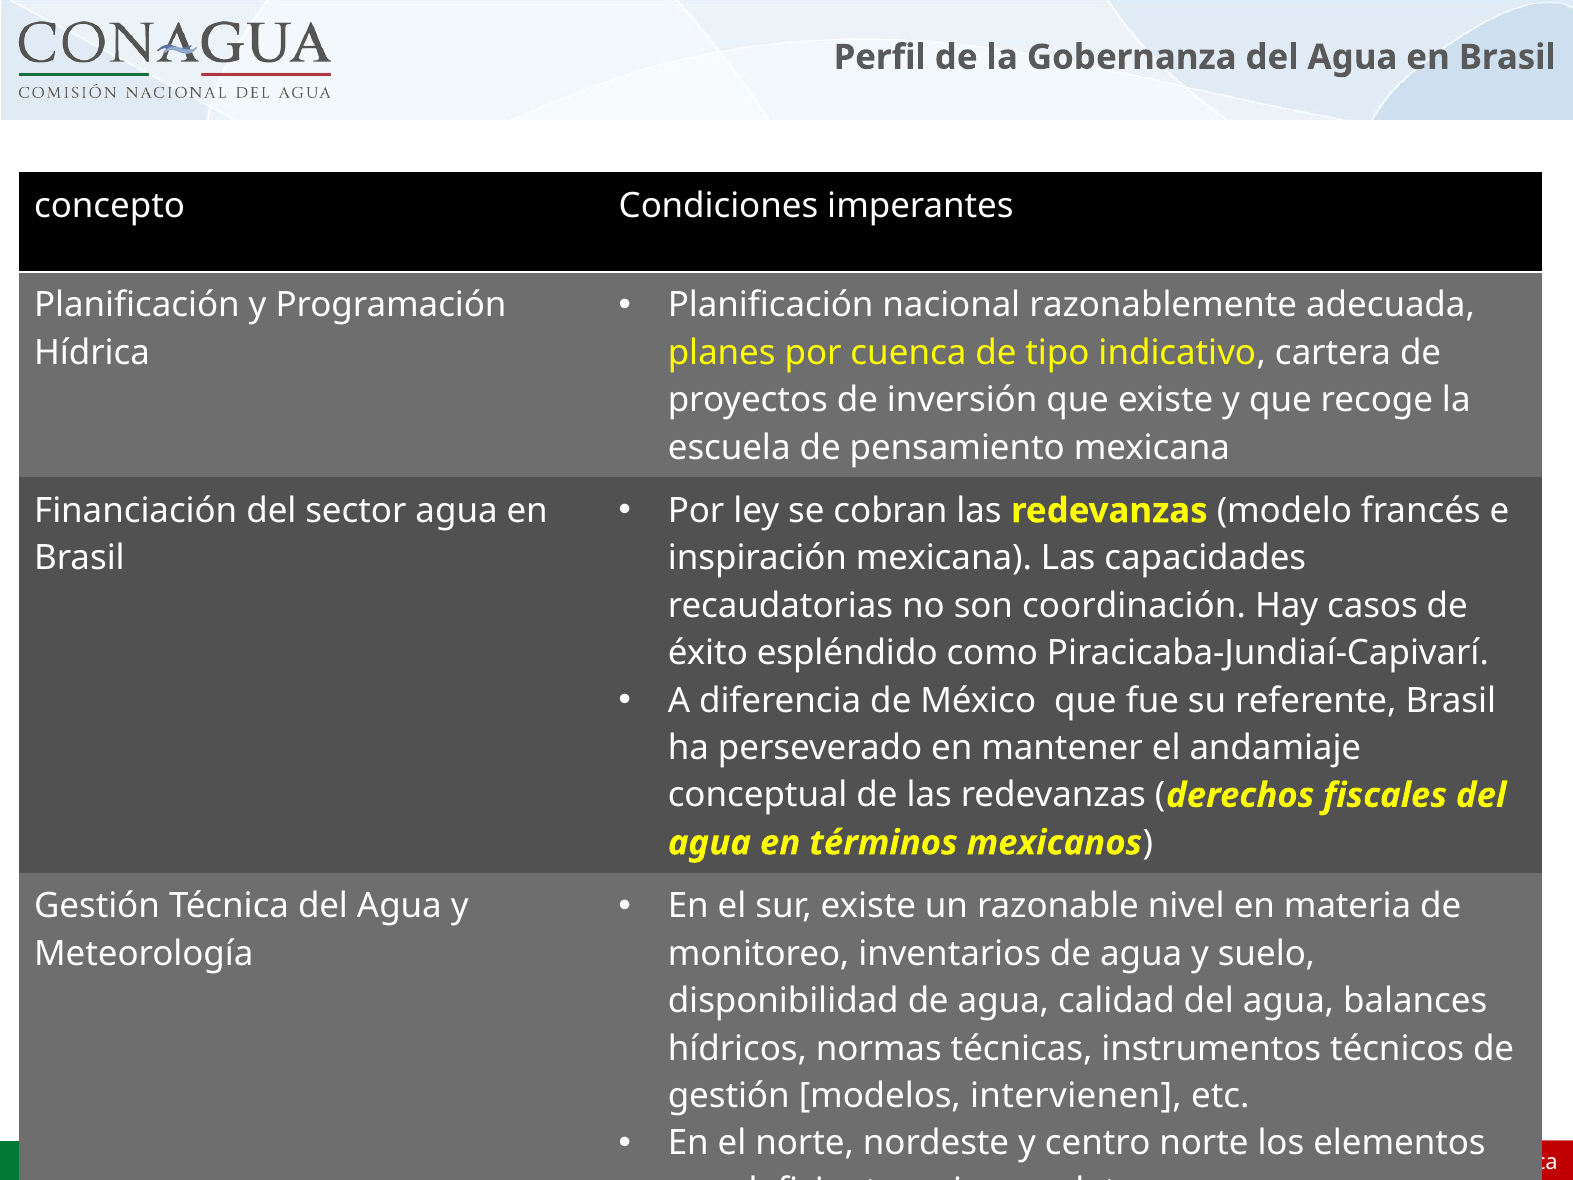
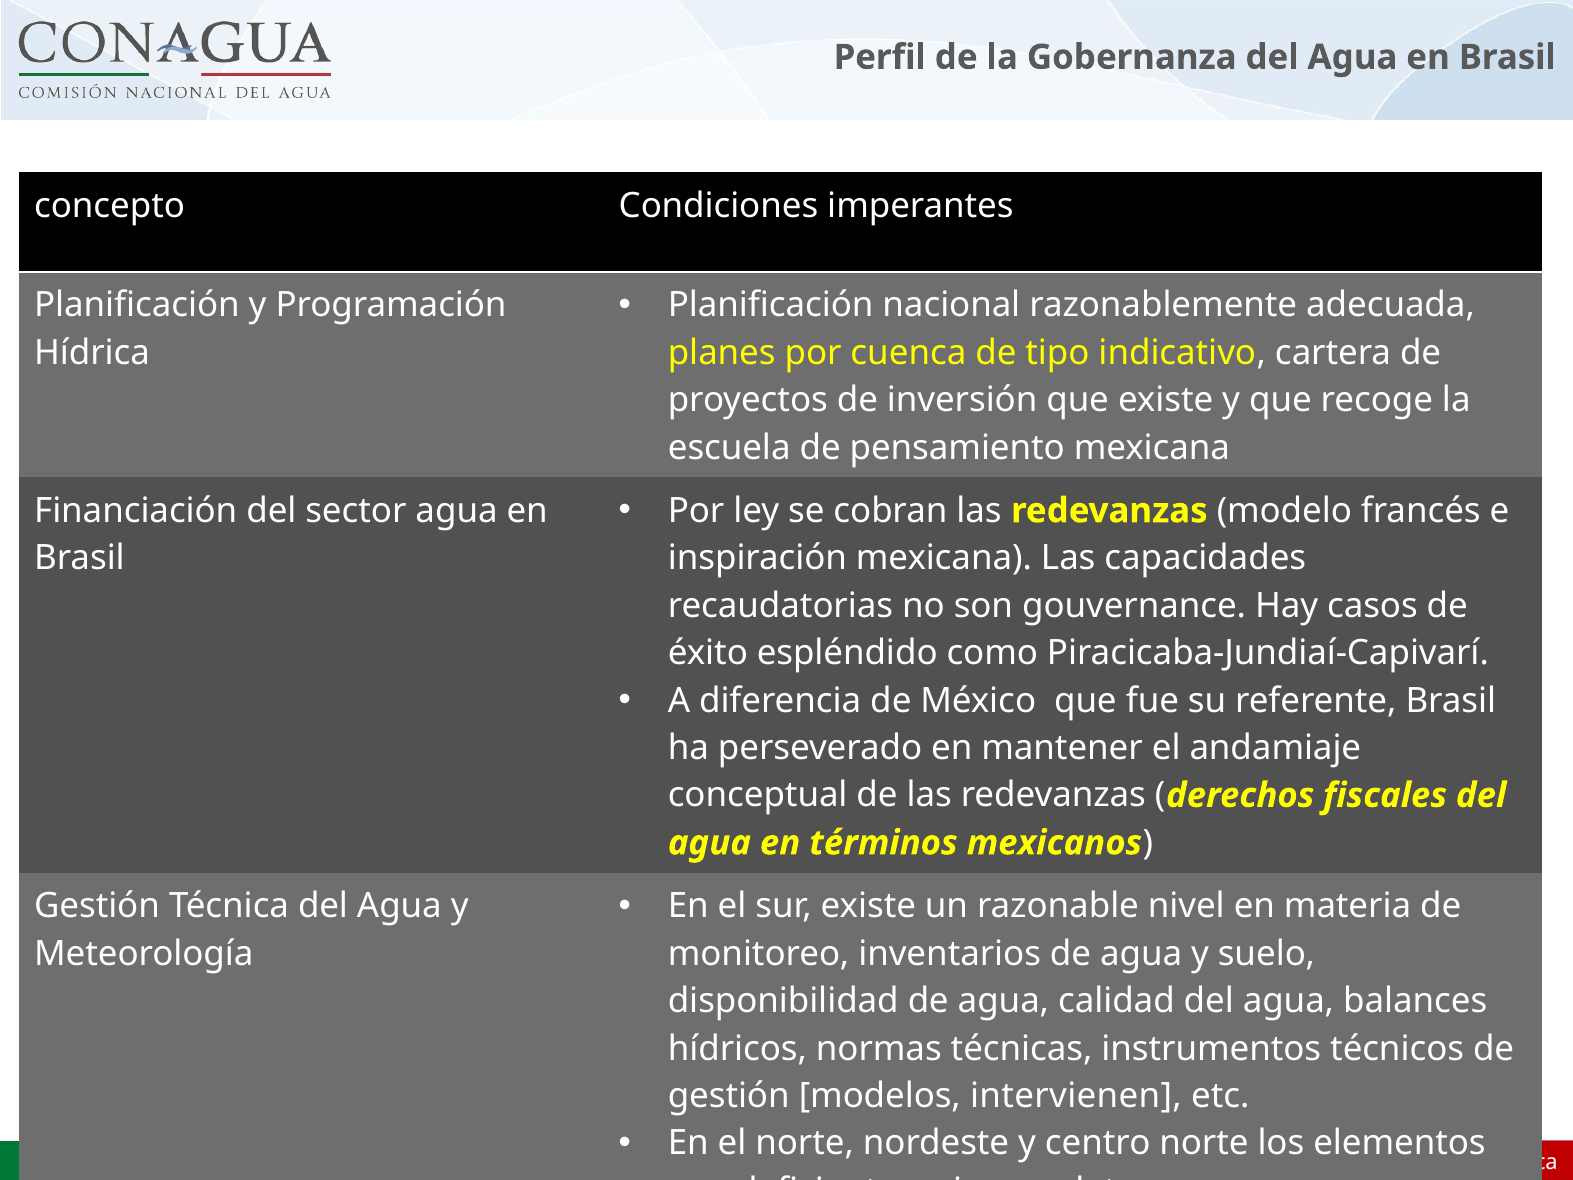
son coordinación: coordinación -> gouvernance
